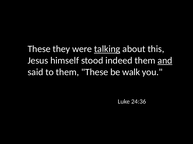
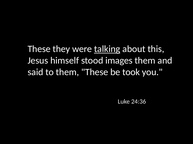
indeed: indeed -> images
and underline: present -> none
walk: walk -> took
